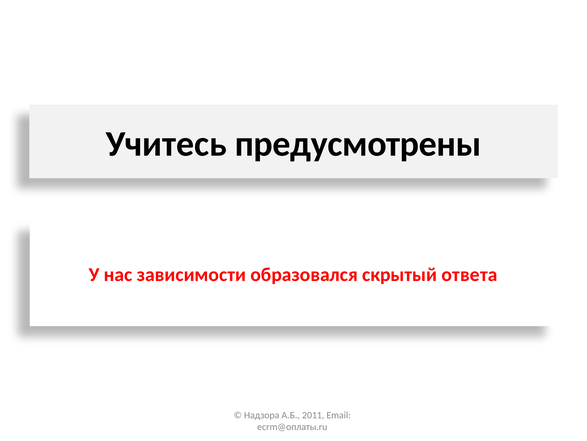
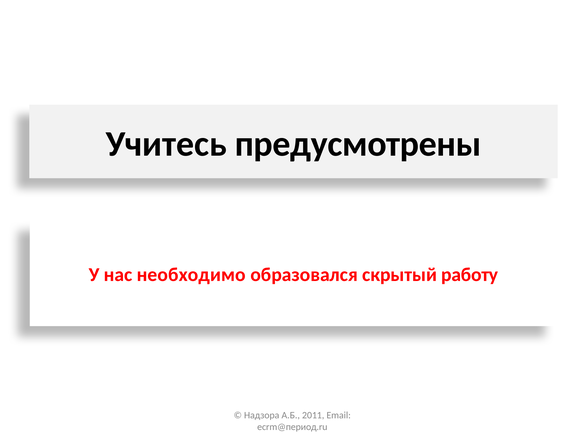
зависимости: зависимости -> необходимо
ответа: ответа -> работу
ecrm@оплаты.ru: ecrm@оплаты.ru -> ecrm@период.ru
